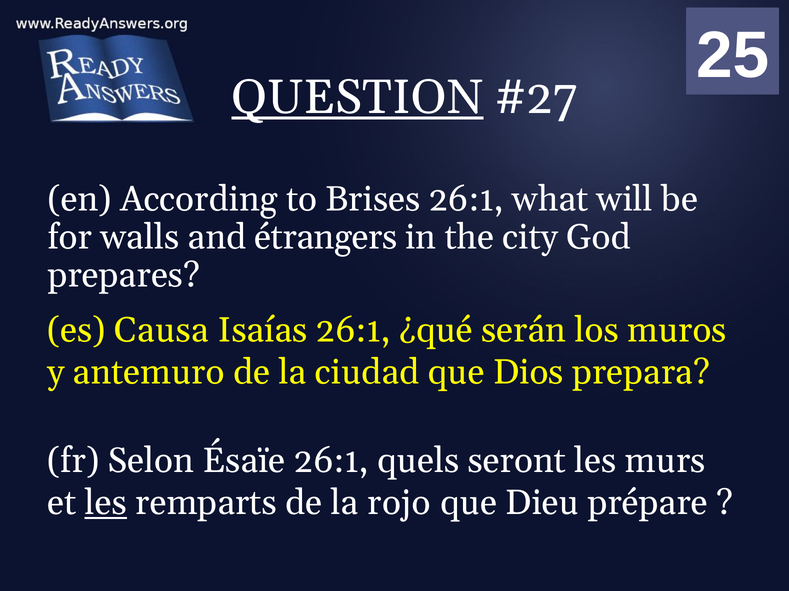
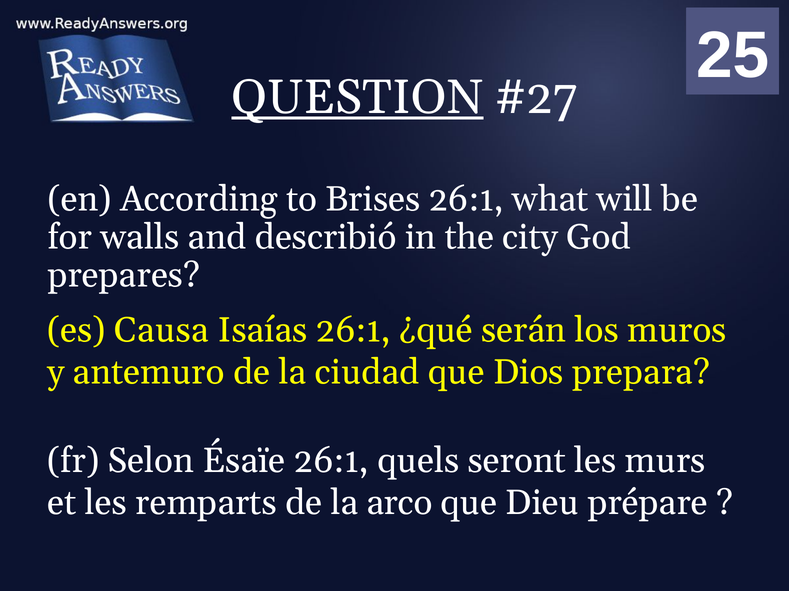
étrangers: étrangers -> describió
les at (106, 503) underline: present -> none
rojo: rojo -> arco
